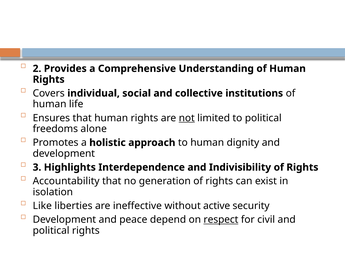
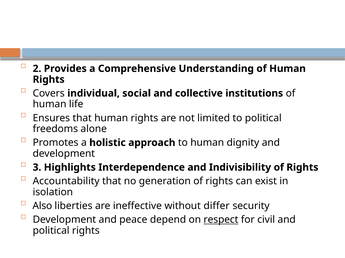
not underline: present -> none
Like: Like -> Also
active: active -> differ
